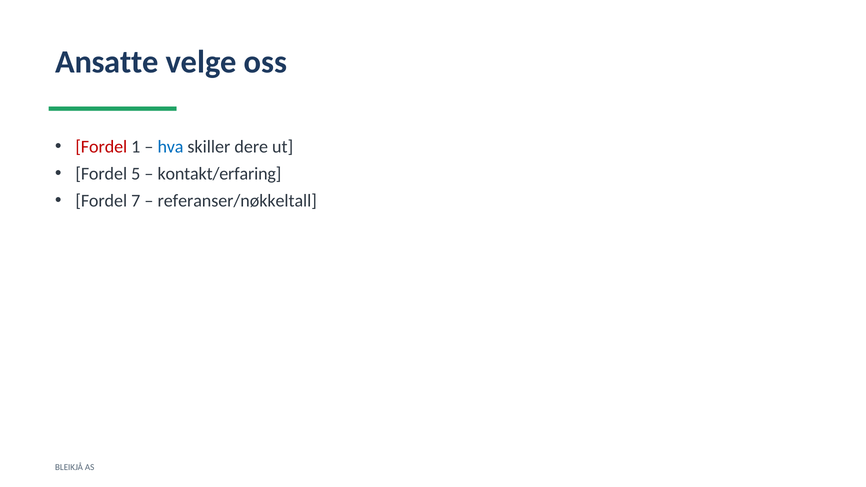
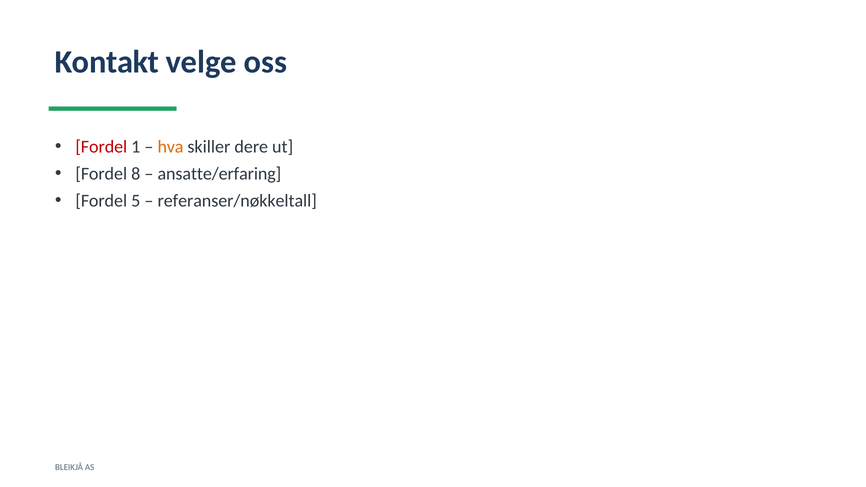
Ansatte: Ansatte -> Kontakt
hva colour: blue -> orange
5: 5 -> 8
kontakt/erfaring: kontakt/erfaring -> ansatte/erfaring
7: 7 -> 5
